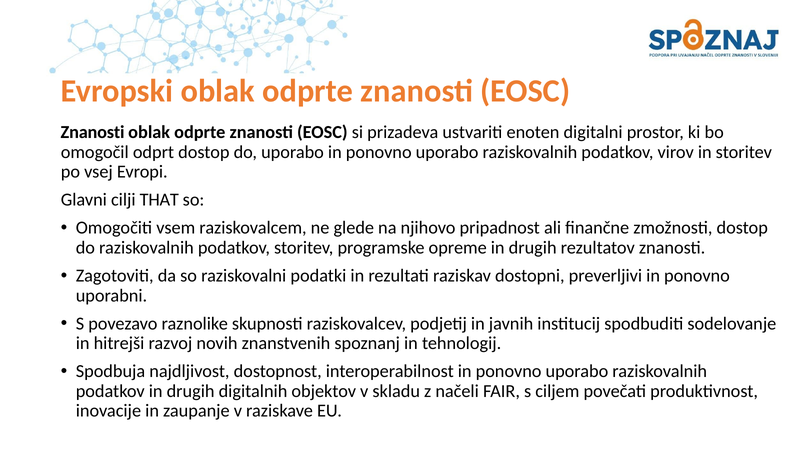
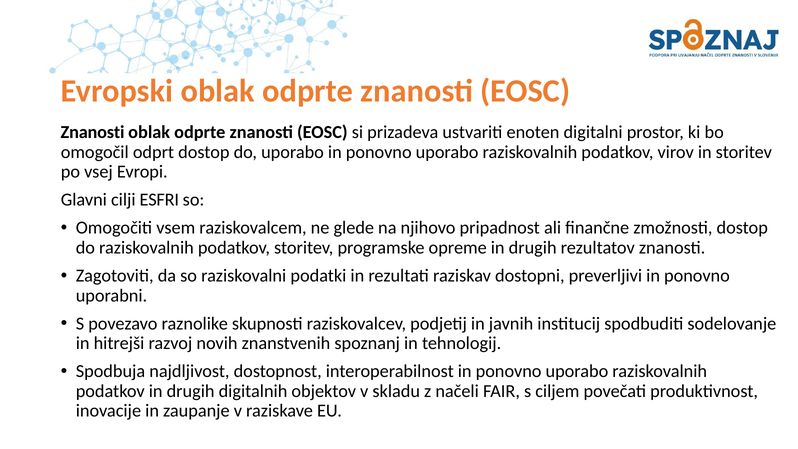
THAT: THAT -> ESFRI
